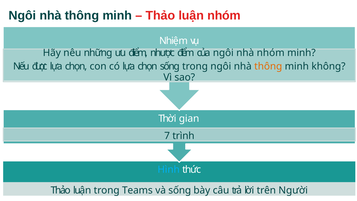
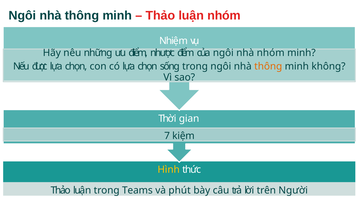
trình: trình -> kiệm
Hình colour: light blue -> yellow
và sống: sống -> phút
